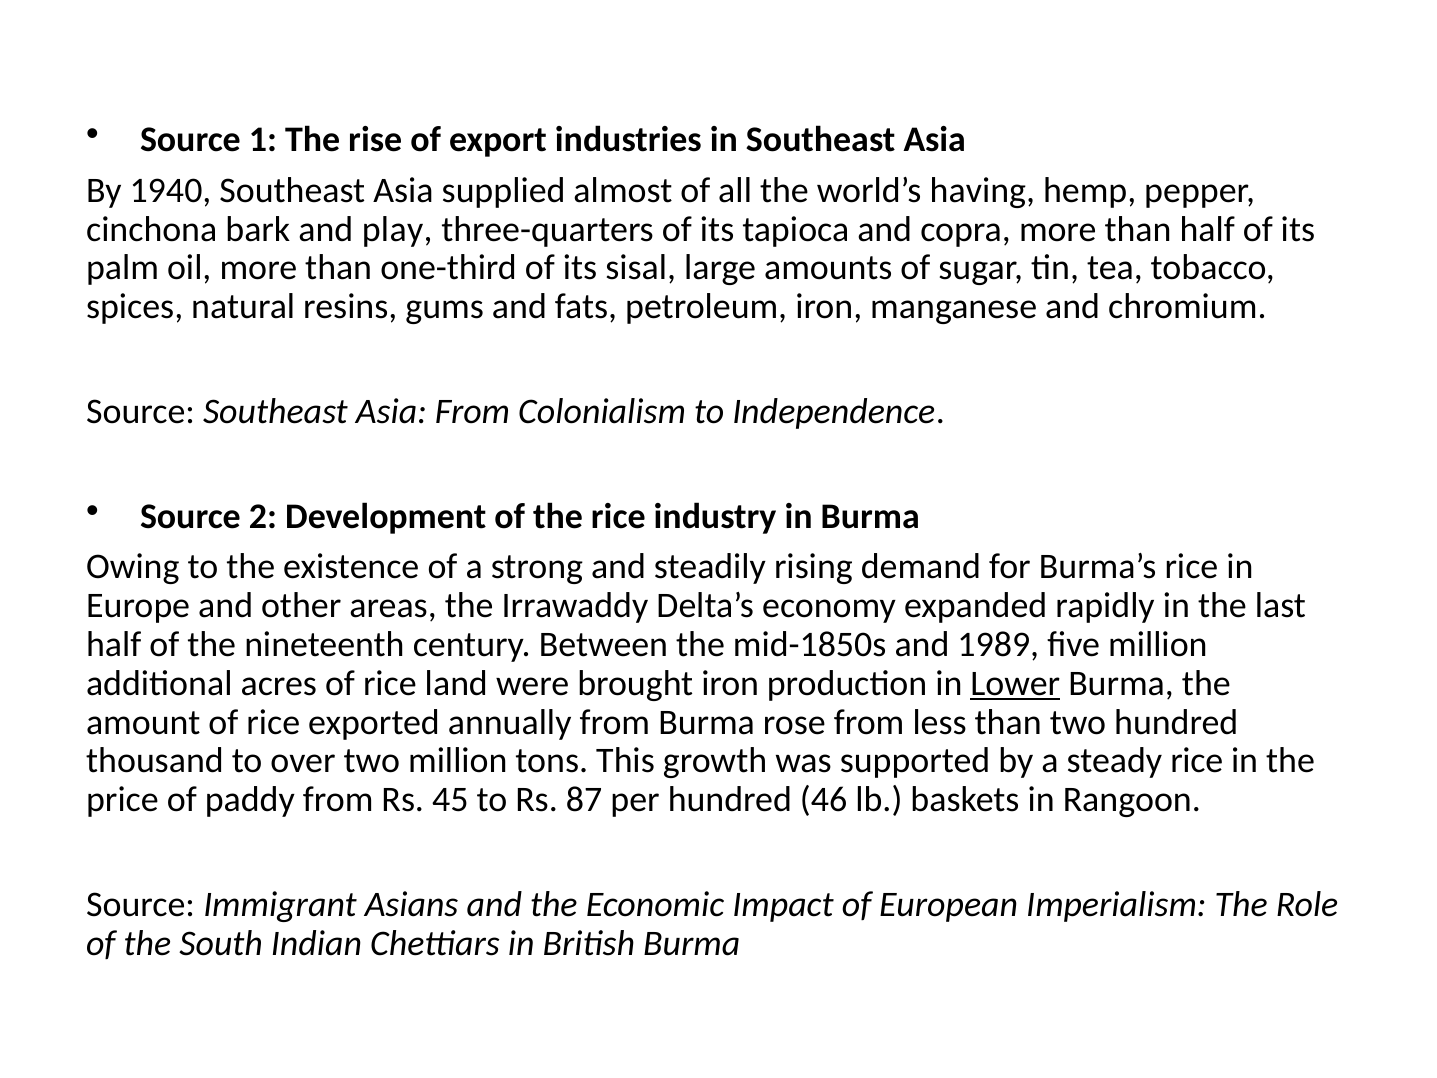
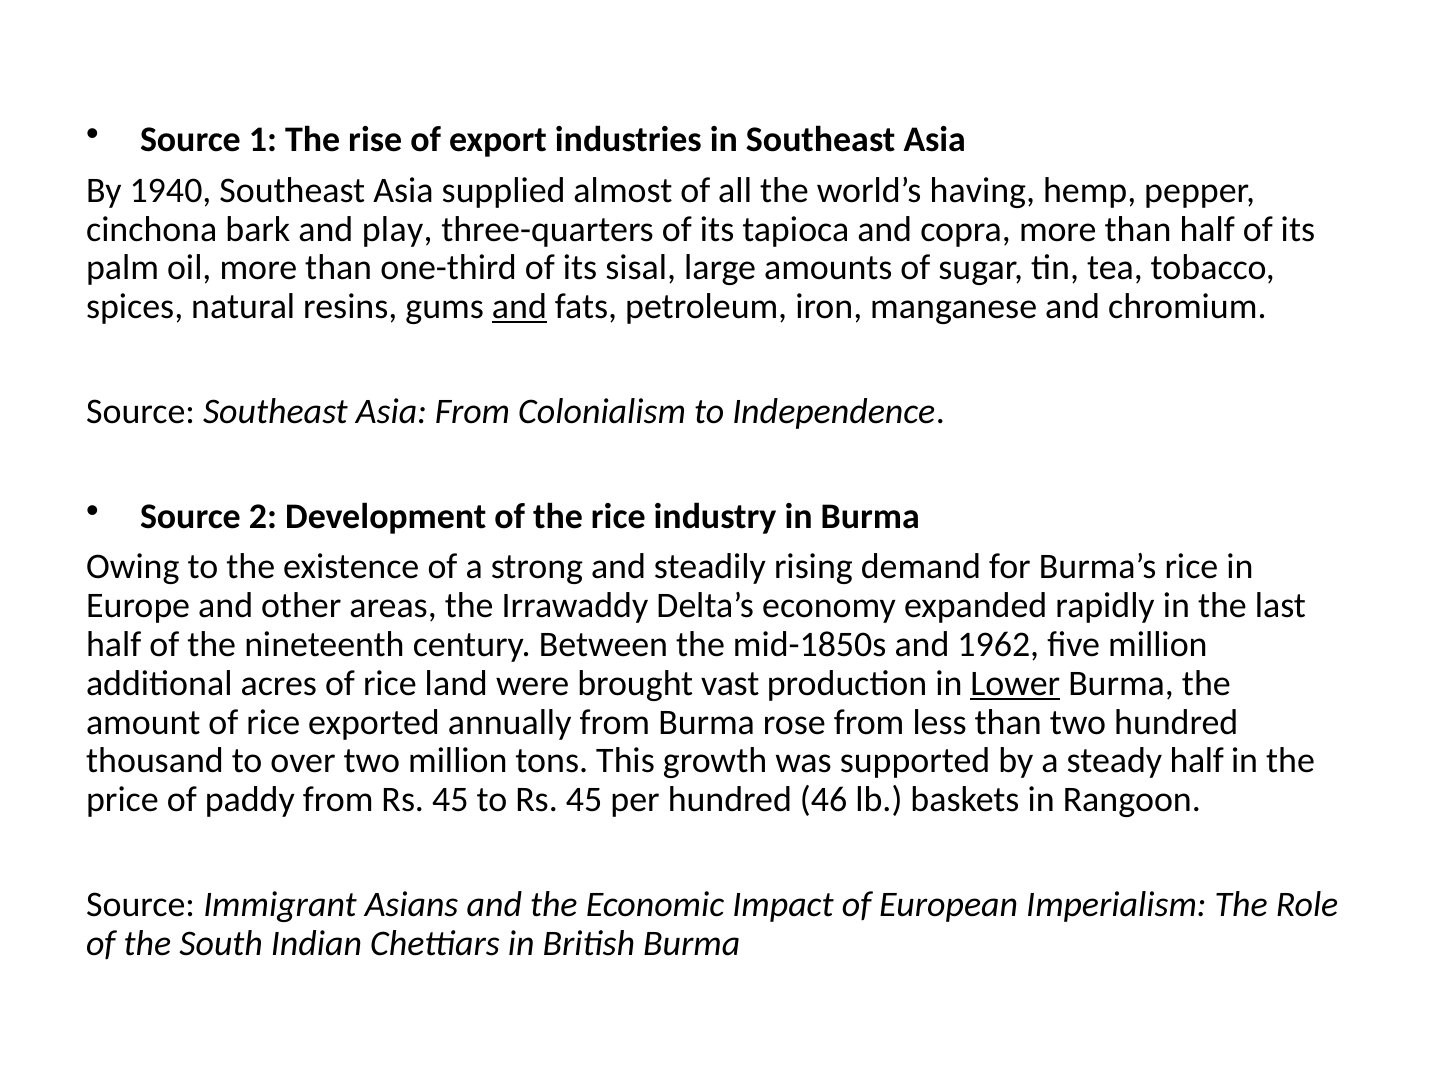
and at (519, 307) underline: none -> present
1989: 1989 -> 1962
brought iron: iron -> vast
steady rice: rice -> half
to Rs 87: 87 -> 45
